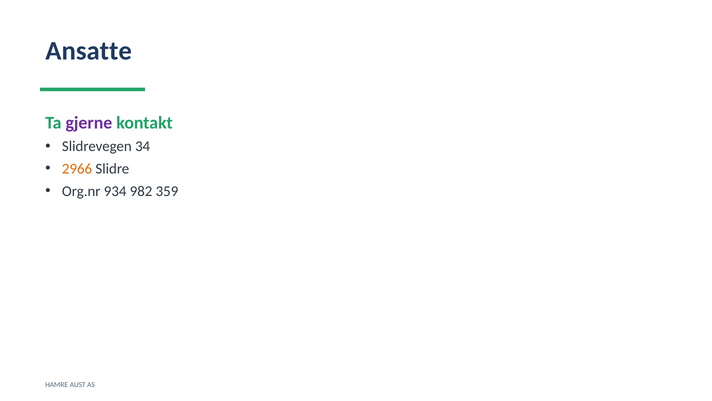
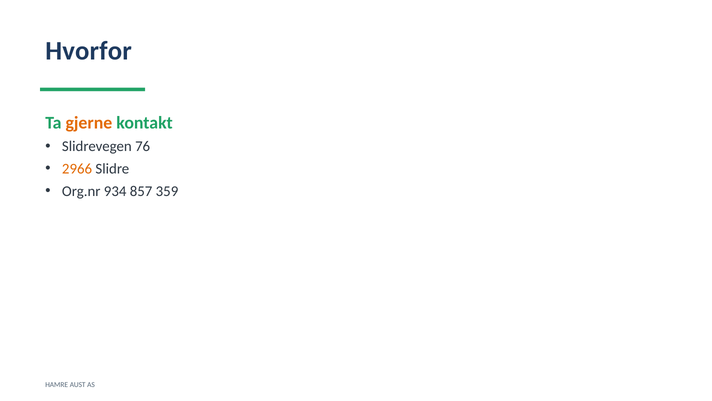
Ansatte: Ansatte -> Hvorfor
gjerne colour: purple -> orange
34: 34 -> 76
982: 982 -> 857
